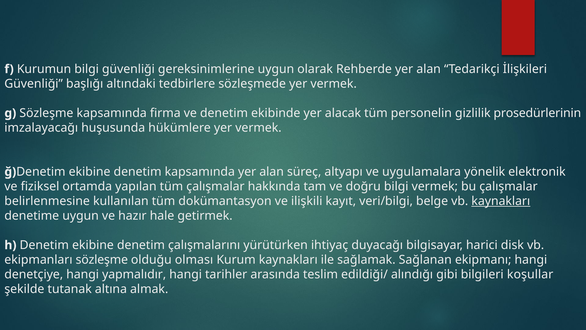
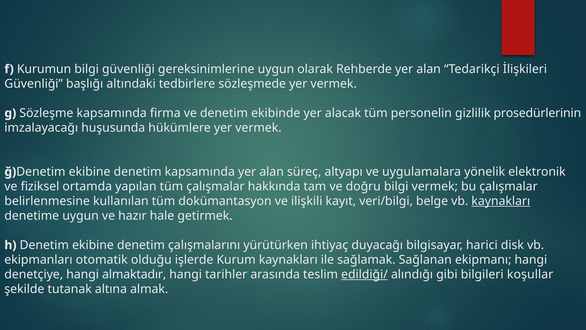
ekipmanları sözleşme: sözleşme -> otomatik
olması: olması -> işlerde
yapmalıdır: yapmalıdır -> almaktadır
edildiği/ underline: none -> present
